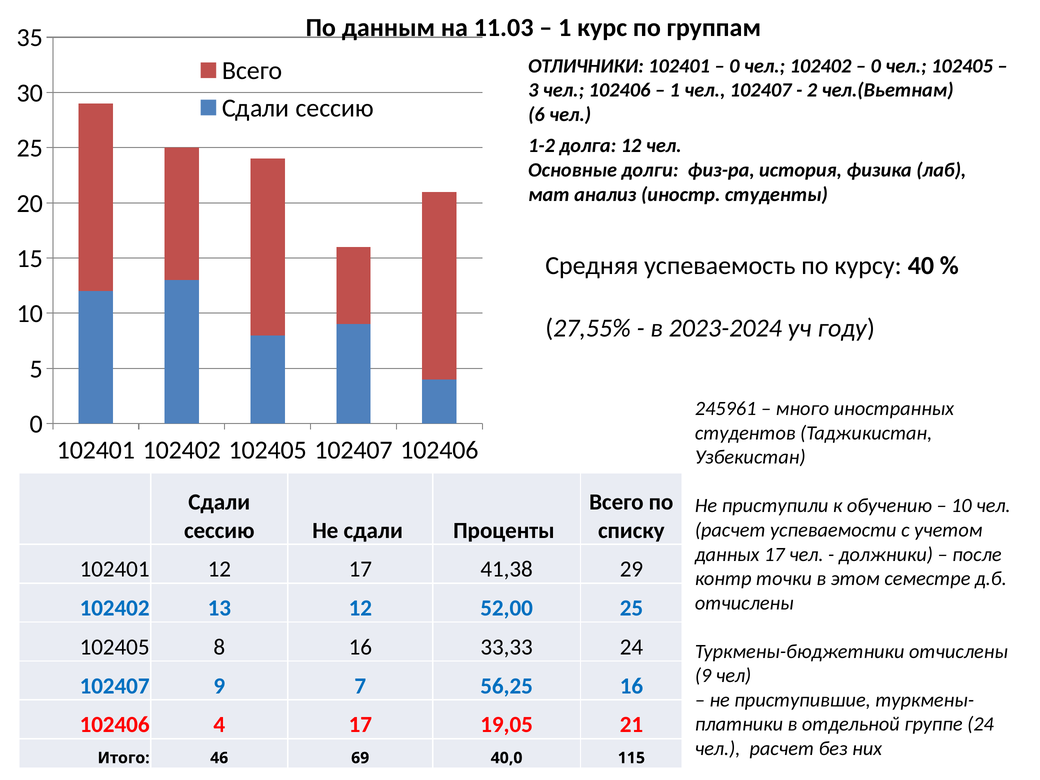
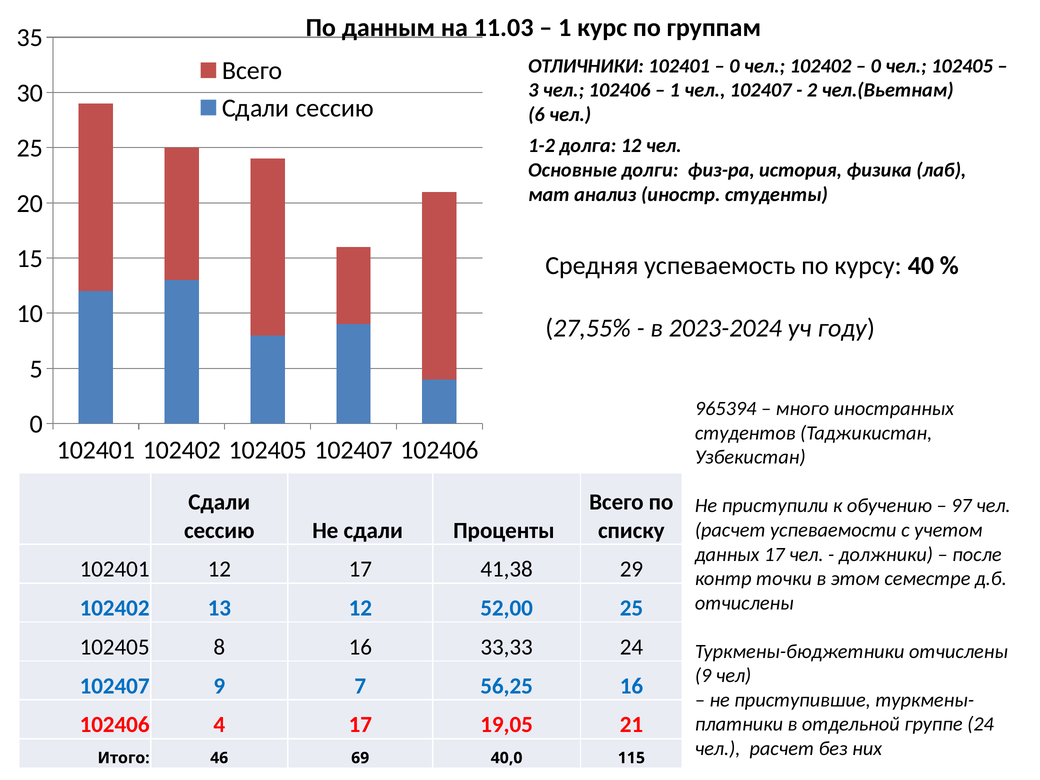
245961: 245961 -> 965394
10 at (961, 506): 10 -> 97
